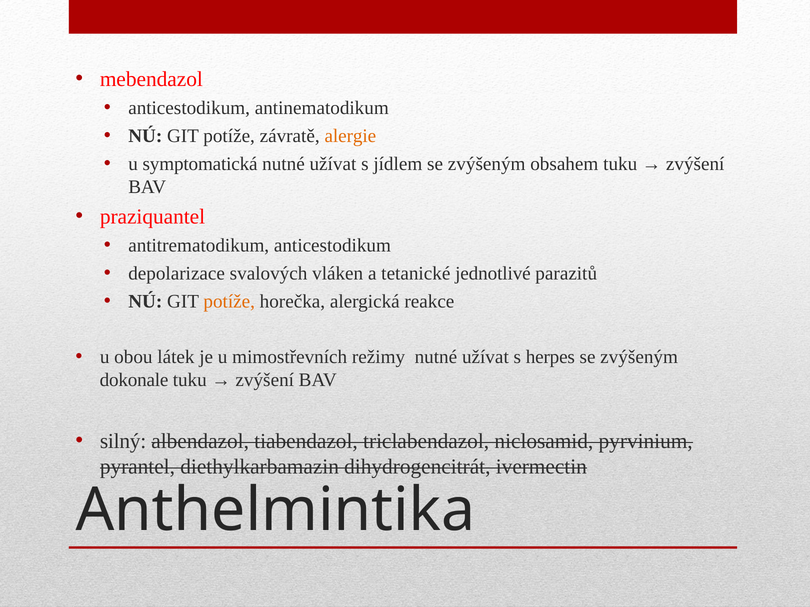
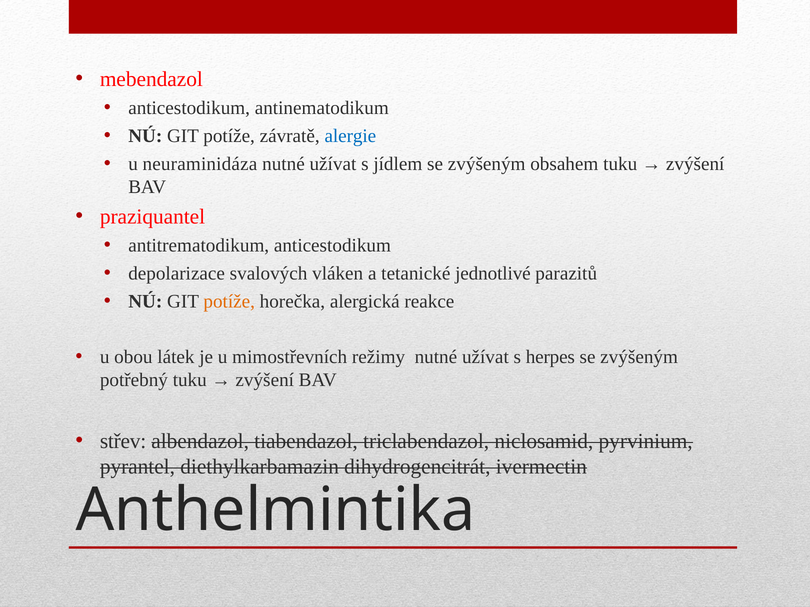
alergie colour: orange -> blue
symptomatická: symptomatická -> neuraminidáza
dokonale: dokonale -> potřebný
silný: silný -> střev
